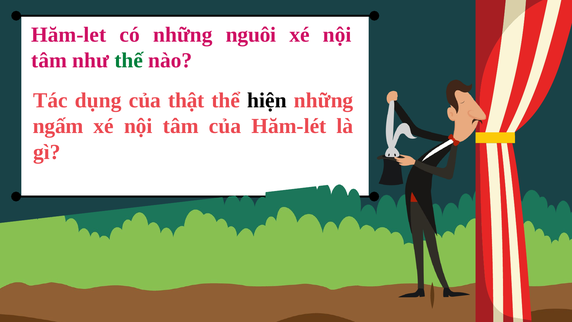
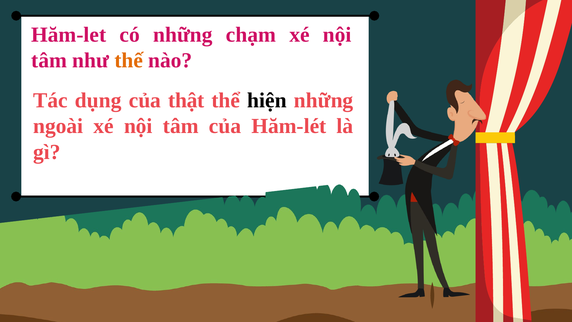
nguôi: nguôi -> chạm
thế colour: green -> orange
ngấm: ngấm -> ngoài
